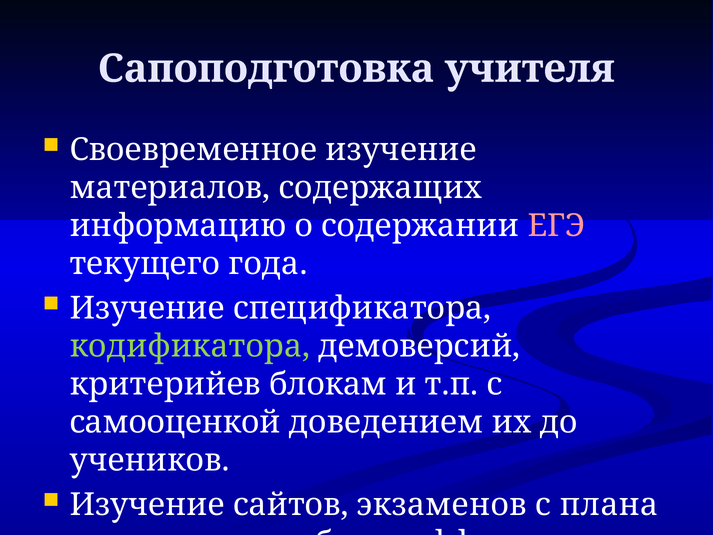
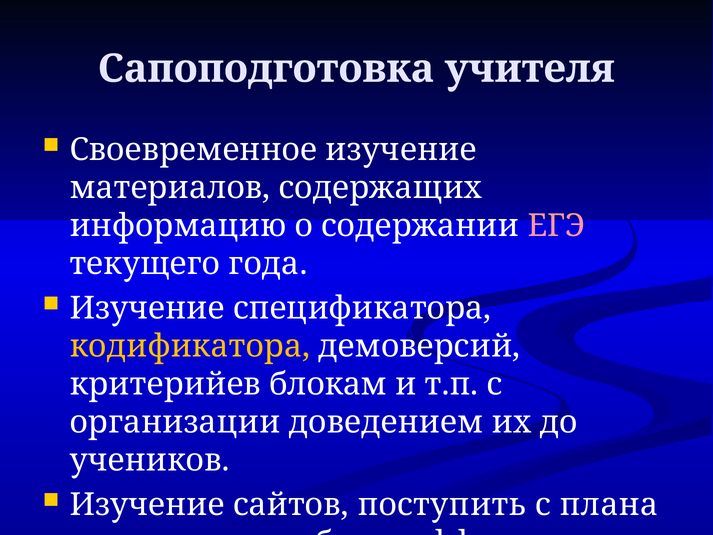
кодификатора colour: light green -> yellow
самооценкой: самооценкой -> организации
экзаменов: экзаменов -> поступить
